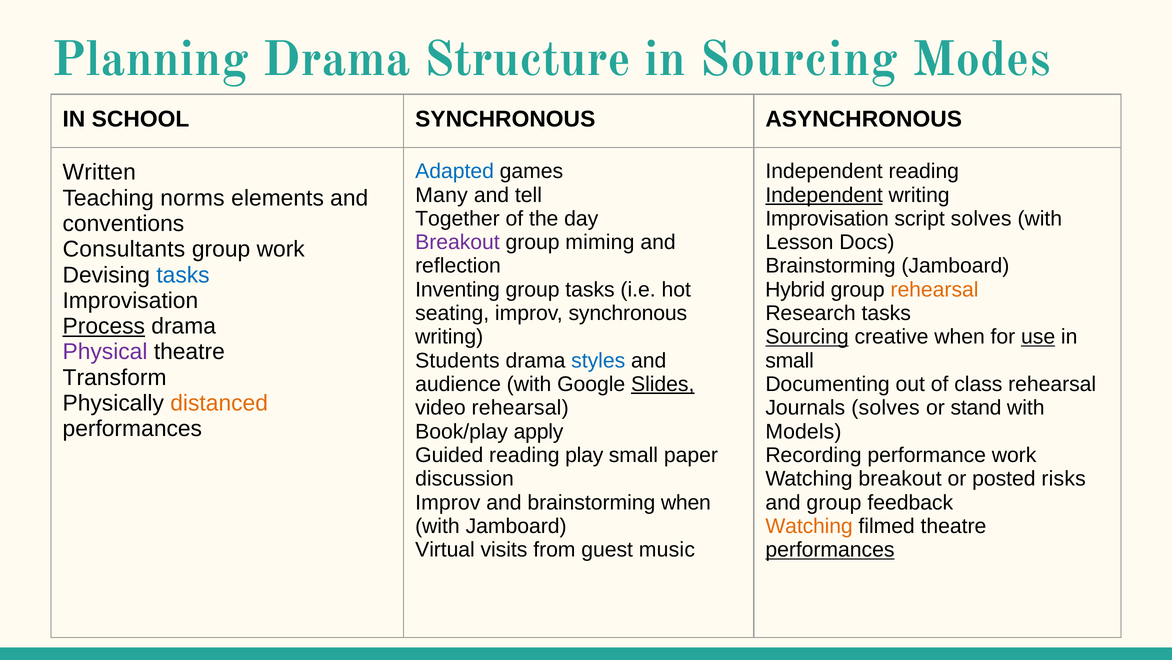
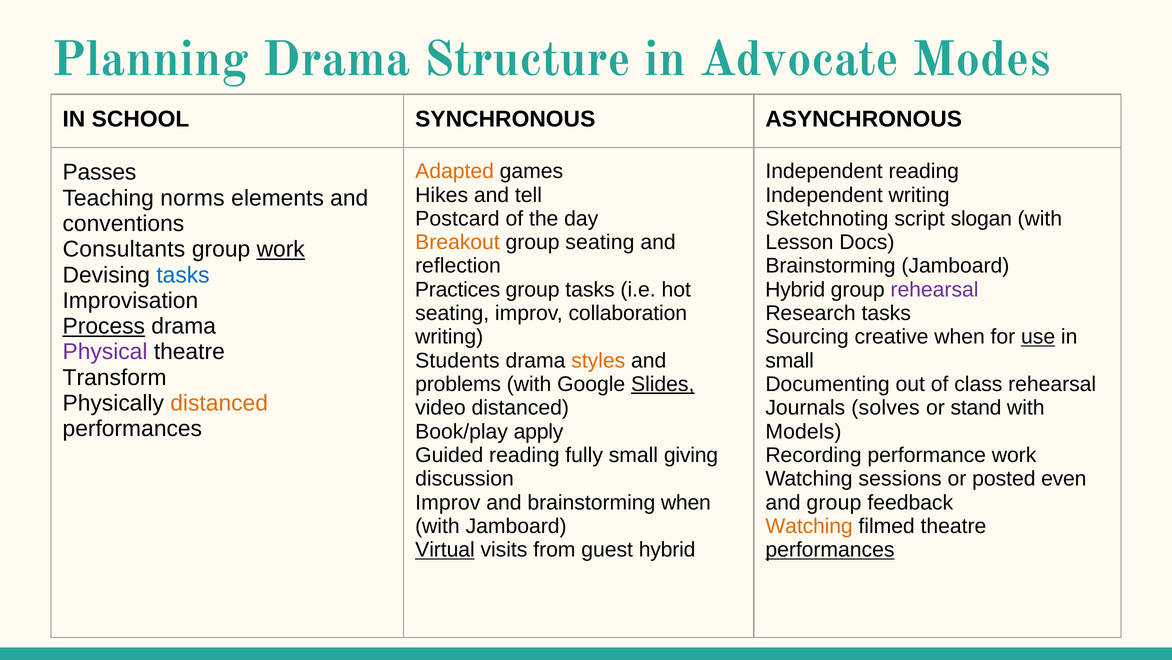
in Sourcing: Sourcing -> Advocate
Adapted colour: blue -> orange
Written: Written -> Passes
Many: Many -> Hikes
Independent at (824, 195) underline: present -> none
Together: Together -> Postcard
Improvisation at (827, 218): Improvisation -> Sketchnoting
script solves: solves -> slogan
Breakout at (457, 242) colour: purple -> orange
group miming: miming -> seating
work at (281, 249) underline: none -> present
Inventing: Inventing -> Practices
rehearsal at (934, 289) colour: orange -> purple
improv synchronous: synchronous -> collaboration
Sourcing at (807, 337) underline: present -> none
styles colour: blue -> orange
audience: audience -> problems
video rehearsal: rehearsal -> distanced
play: play -> fully
paper: paper -> giving
Watching breakout: breakout -> sessions
risks: risks -> even
Virtual underline: none -> present
guest music: music -> hybrid
